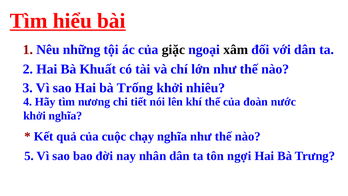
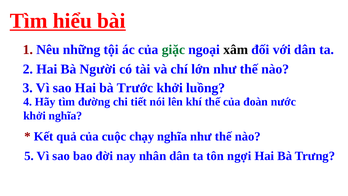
giặc colour: black -> green
Khuất: Khuất -> Người
Trống: Trống -> Trước
nhiêu: nhiêu -> luồng
nương: nương -> đường
